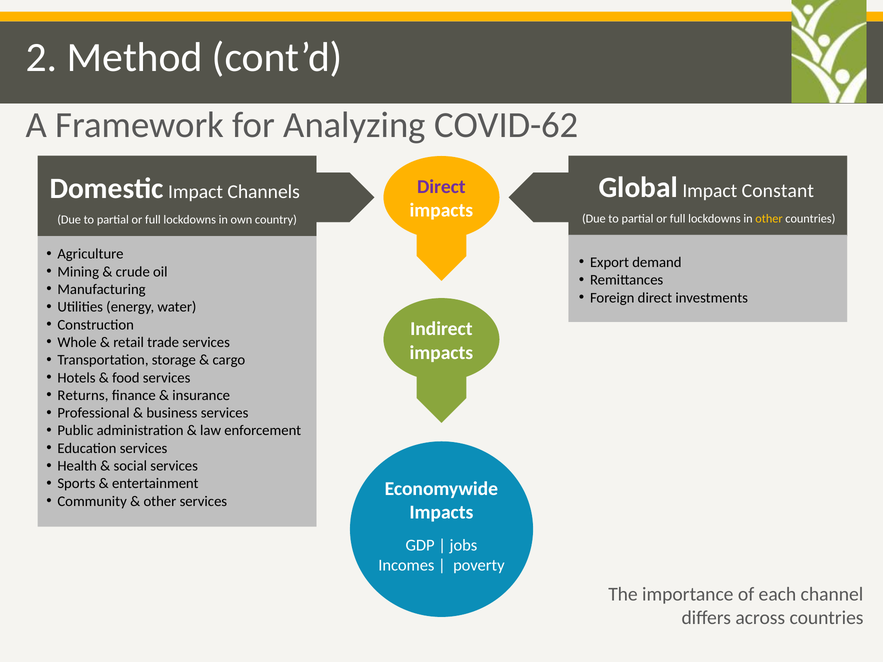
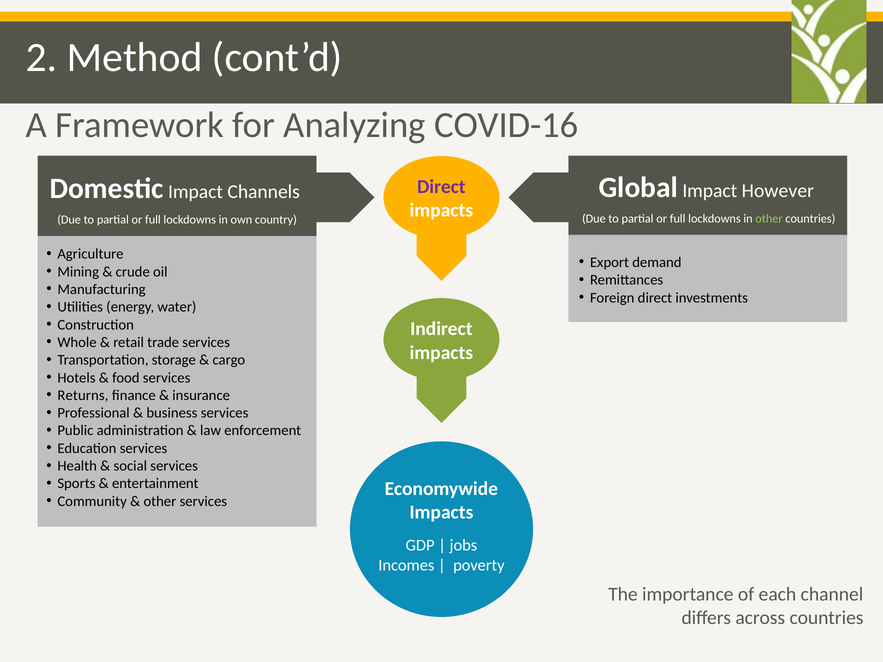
COVID-62: COVID-62 -> COVID-16
Constant: Constant -> However
other at (769, 219) colour: yellow -> light green
